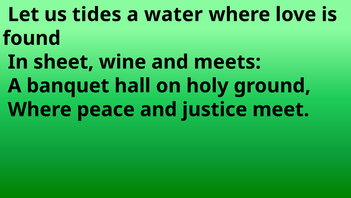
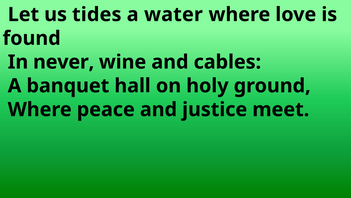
sheet: sheet -> never
meets: meets -> cables
